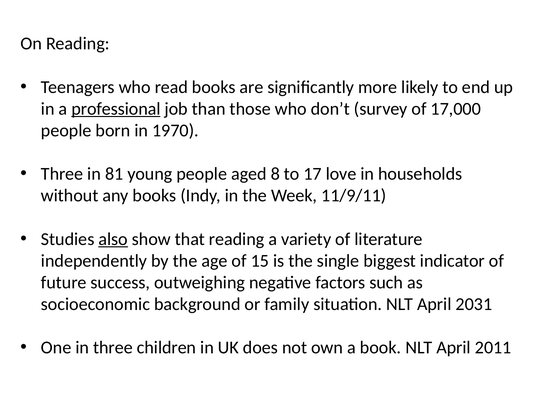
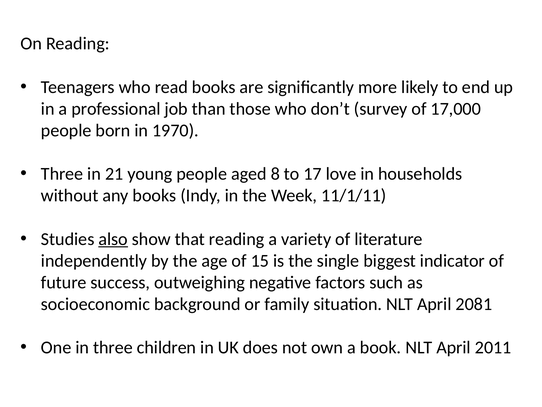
professional underline: present -> none
81: 81 -> 21
11/9/11: 11/9/11 -> 11/1/11
2031: 2031 -> 2081
